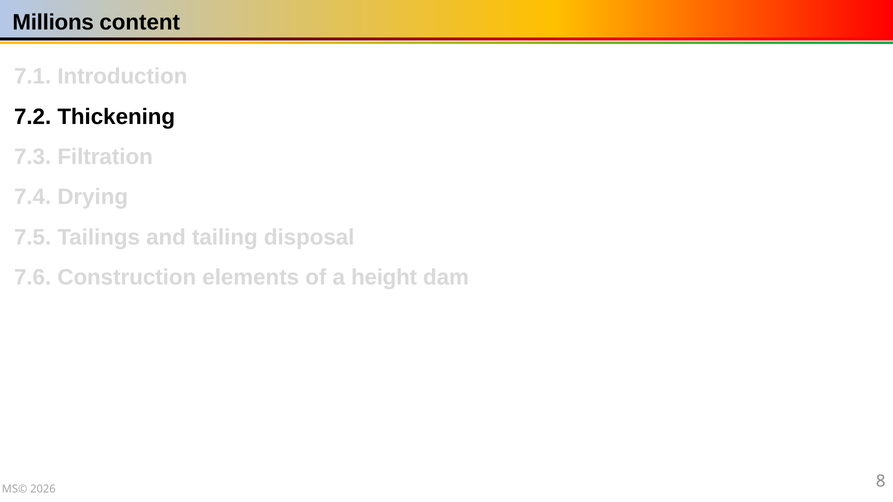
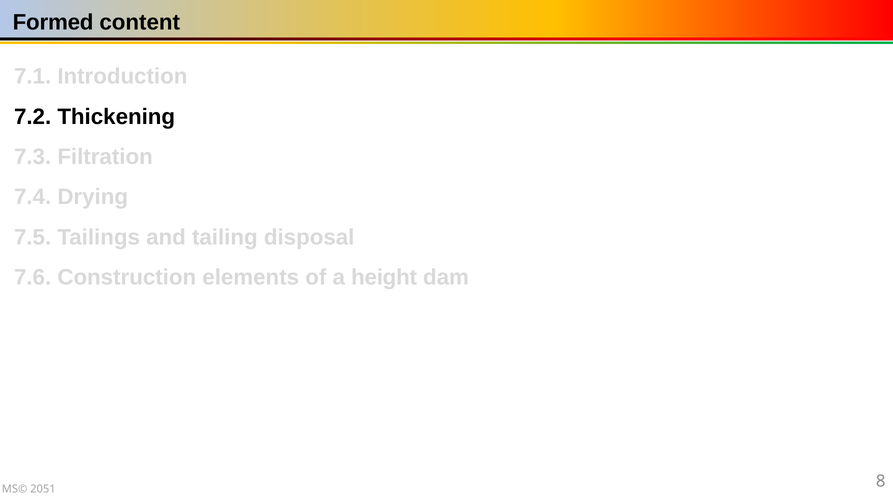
Millions: Millions -> Formed
2026: 2026 -> 2051
